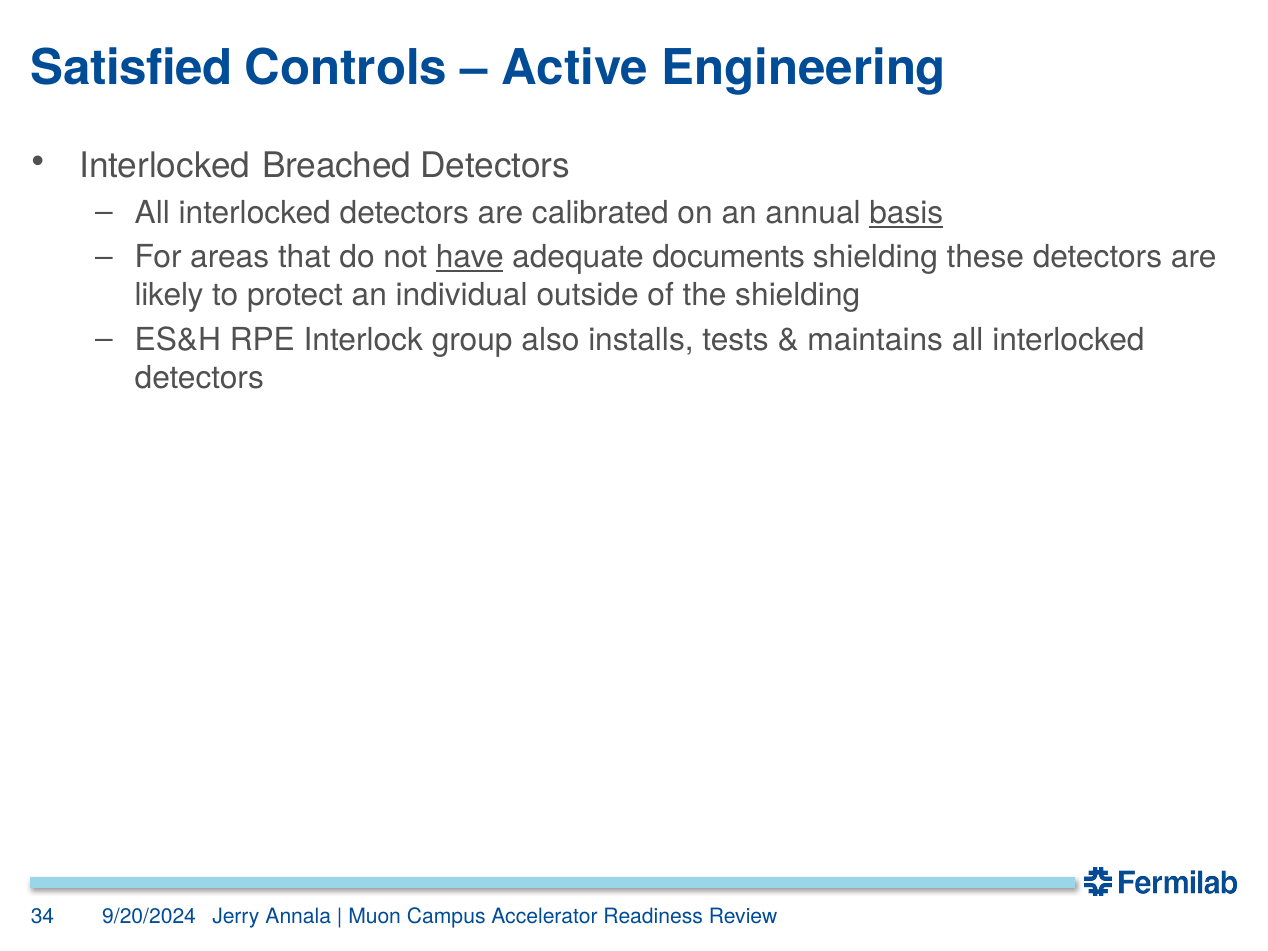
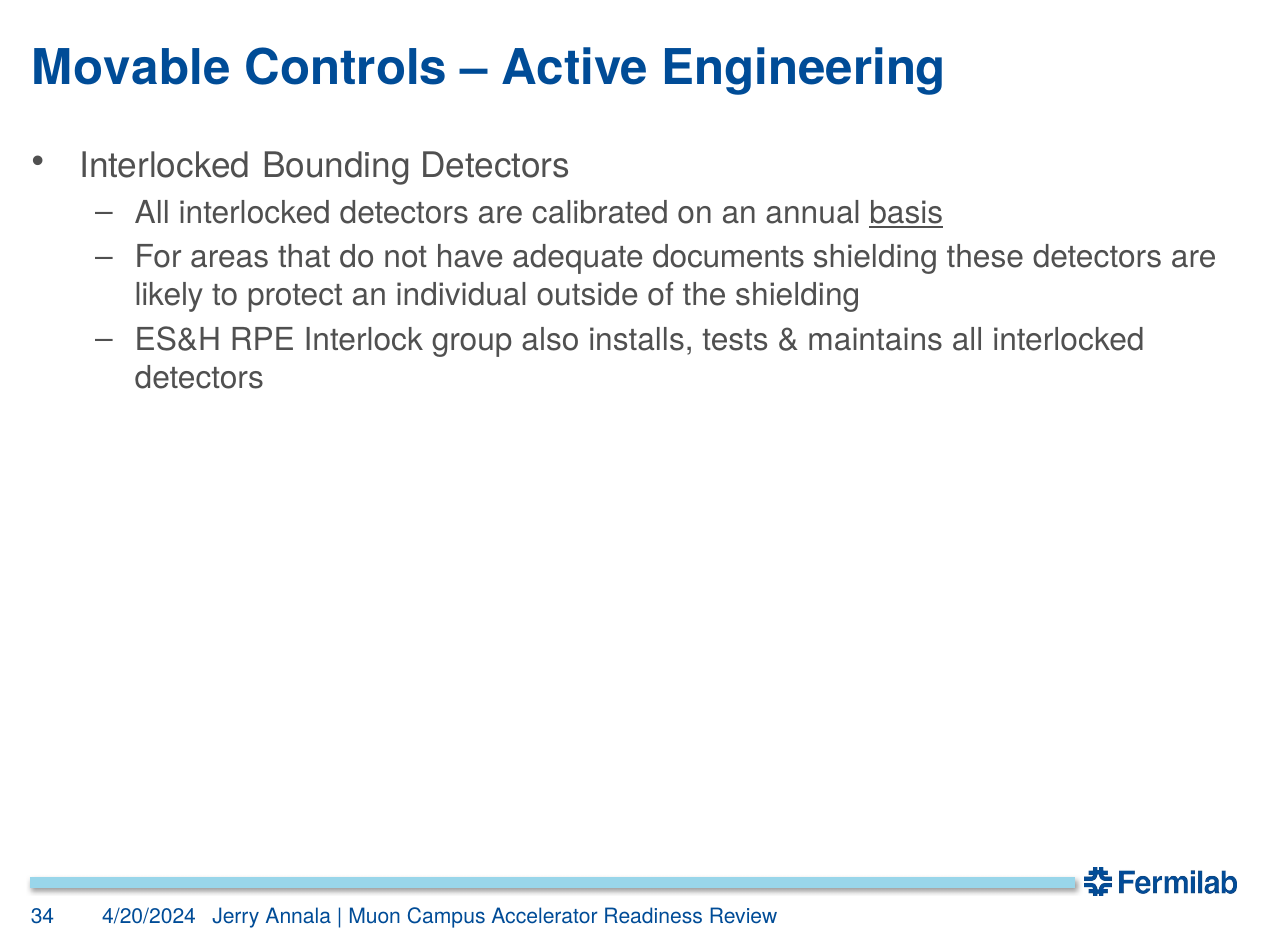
Satisfied: Satisfied -> Movable
Breached: Breached -> Bounding
have underline: present -> none
9/20/2024: 9/20/2024 -> 4/20/2024
